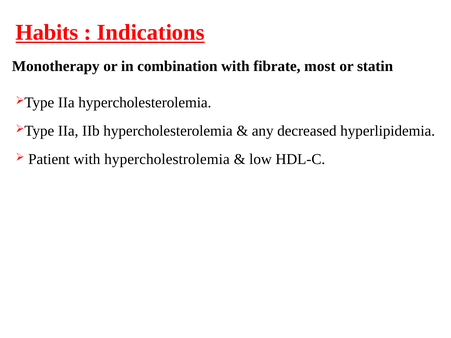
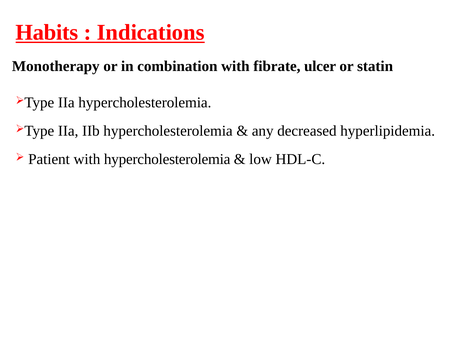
most: most -> ulcer
with hypercholestrolemia: hypercholestrolemia -> hypercholesterolemia
